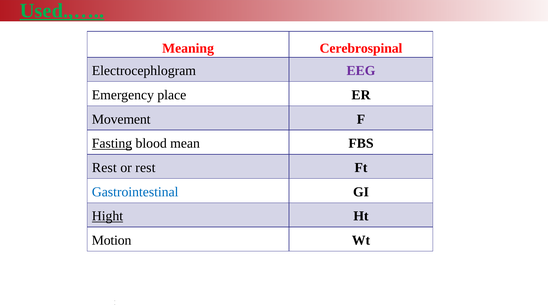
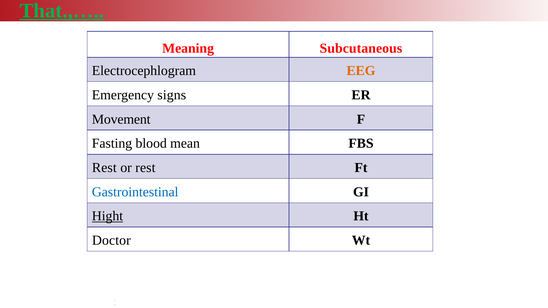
Used.,…: Used.,… -> That.,…
Cerebrospinal: Cerebrospinal -> Subcutaneous
EEG colour: purple -> orange
place: place -> signs
Fasting underline: present -> none
Motion: Motion -> Doctor
